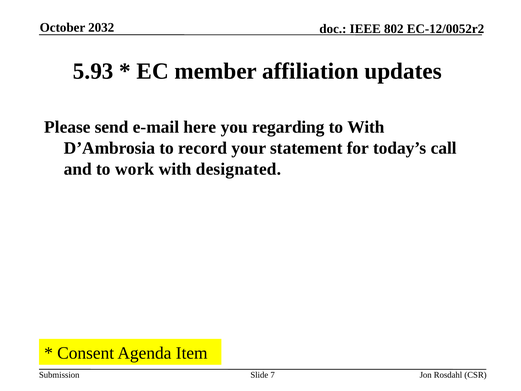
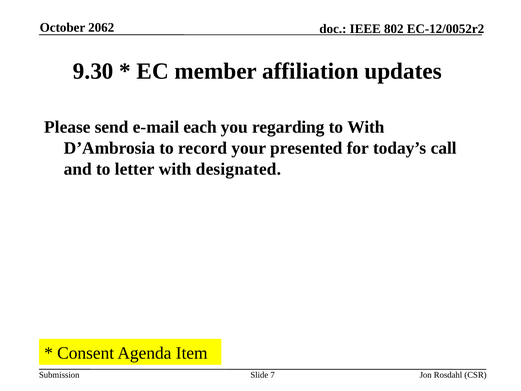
2032: 2032 -> 2062
5.93: 5.93 -> 9.30
here: here -> each
statement: statement -> presented
work: work -> letter
